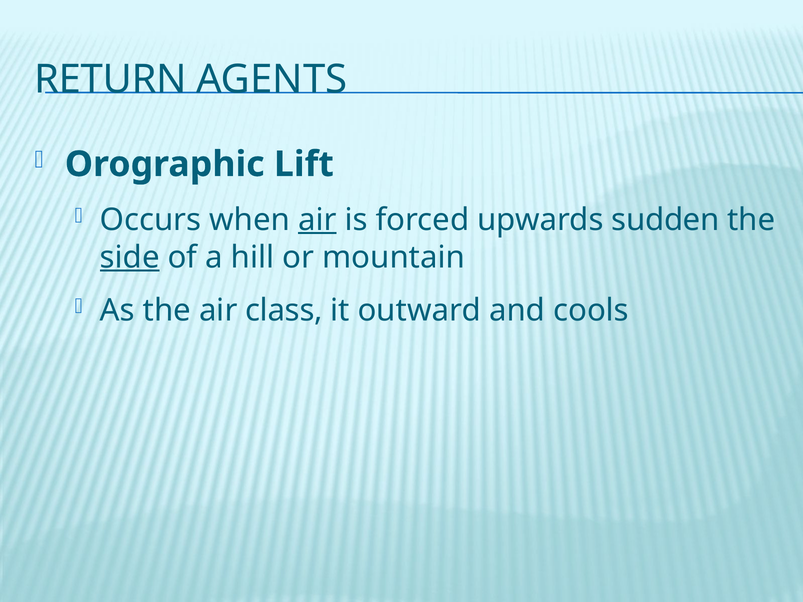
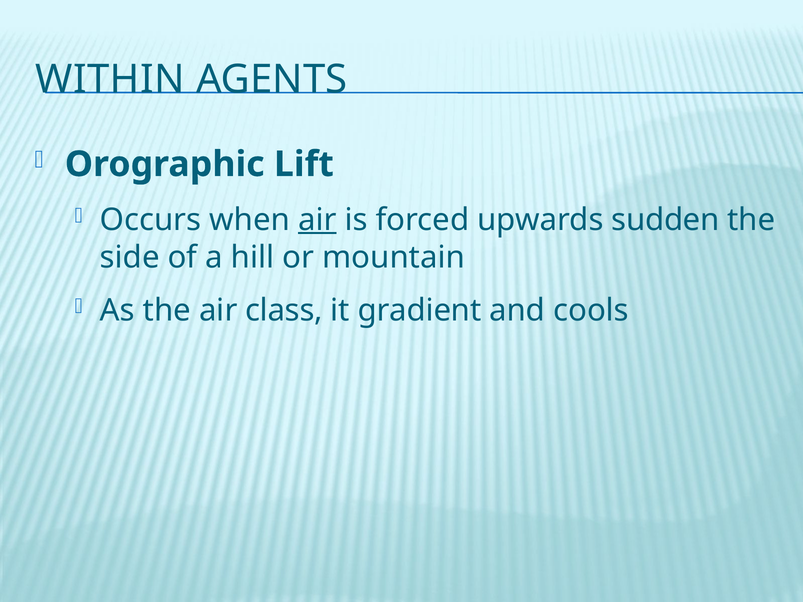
RETURN: RETURN -> WITHIN
side underline: present -> none
outward: outward -> gradient
